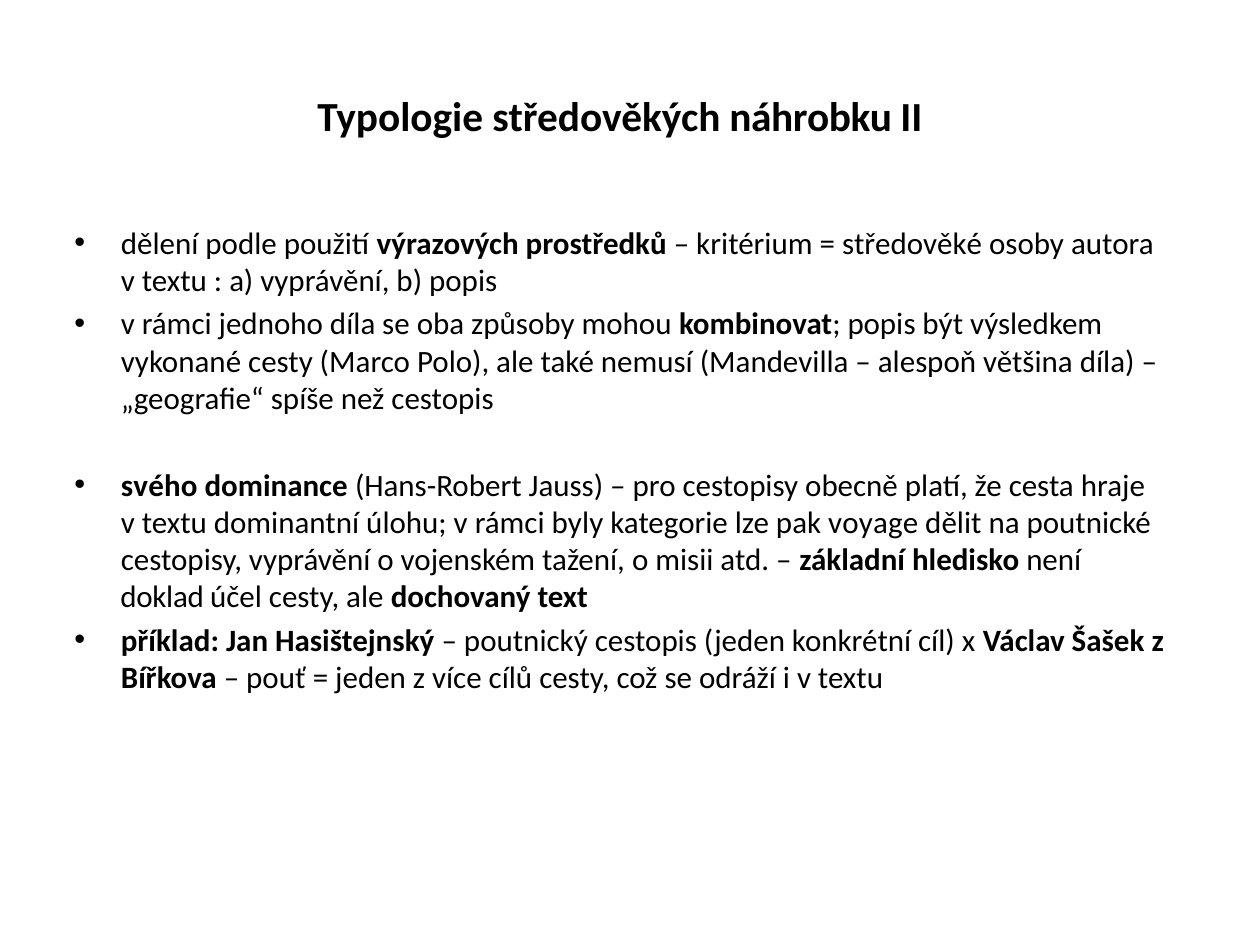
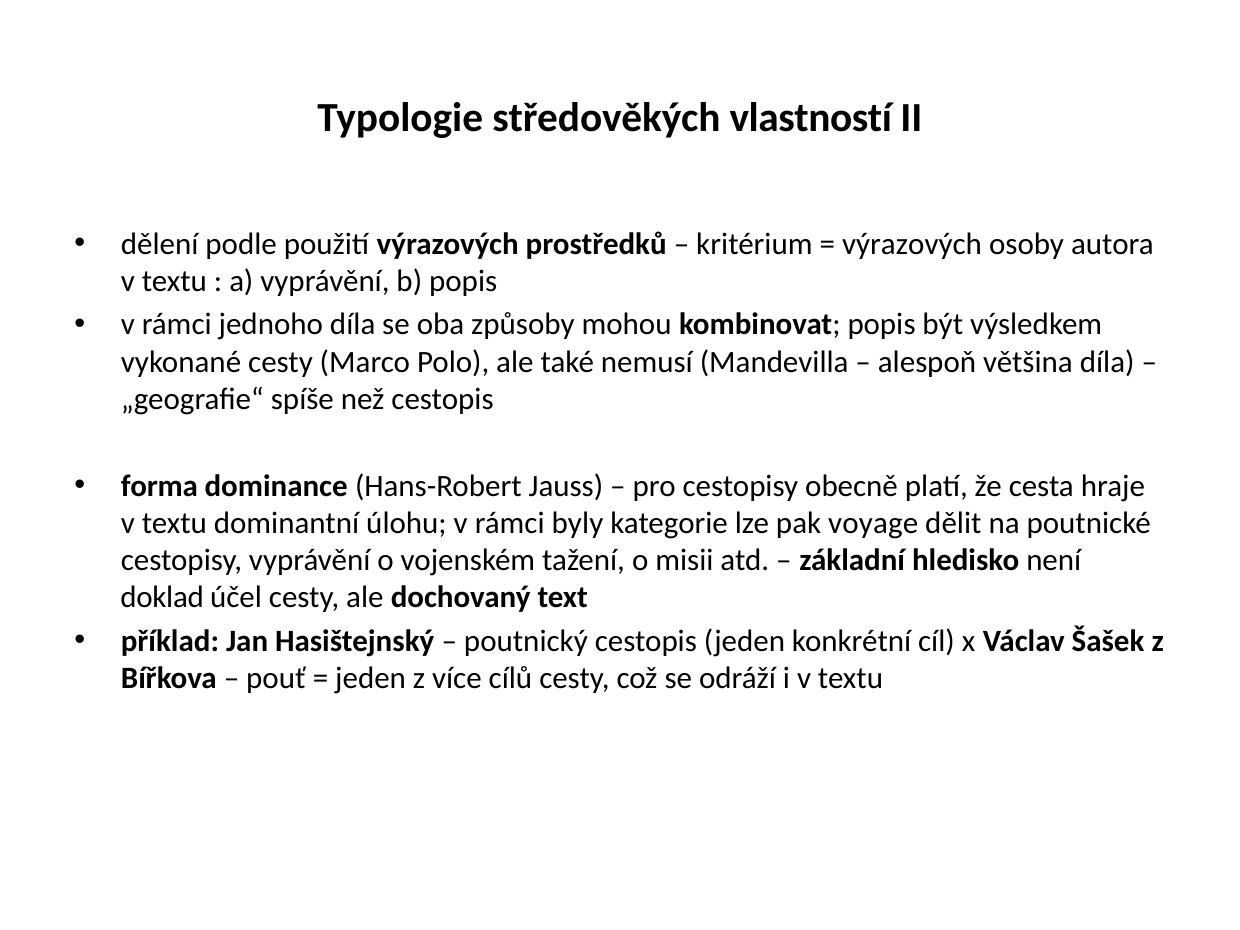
náhrobku: náhrobku -> vlastností
středověké at (912, 244): středověké -> výrazových
svého: svého -> forma
